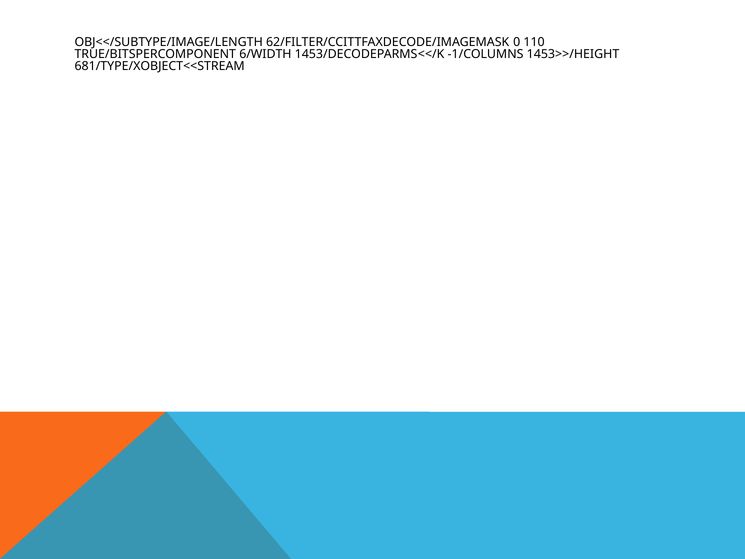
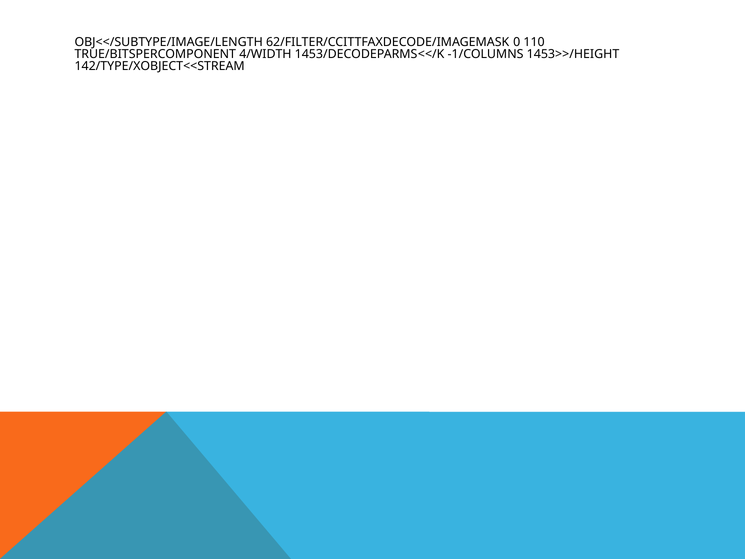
6/WIDTH: 6/WIDTH -> 4/WIDTH
681/TYPE/XOBJECT>>STREAM: 681/TYPE/XOBJECT>>STREAM -> 142/TYPE/XOBJECT>>STREAM
